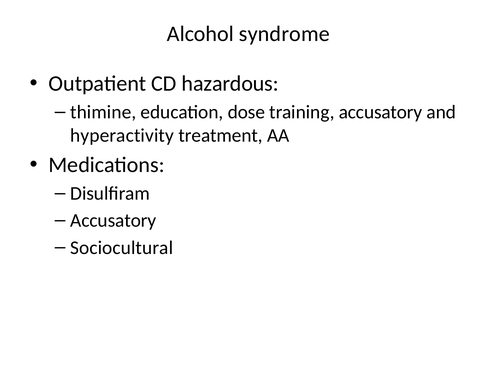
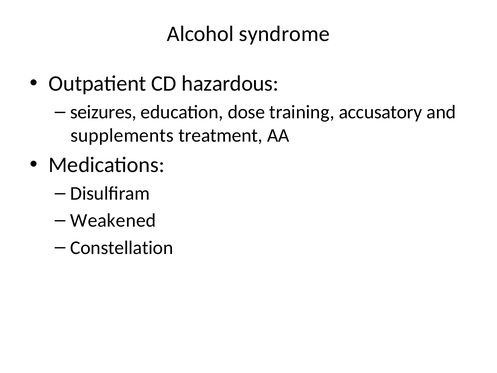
thimine: thimine -> seizures
hyperactivity: hyperactivity -> supplements
Accusatory at (113, 220): Accusatory -> Weakened
Sociocultural: Sociocultural -> Constellation
